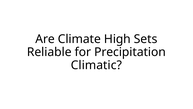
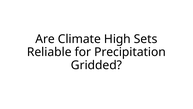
Climatic: Climatic -> Gridded
